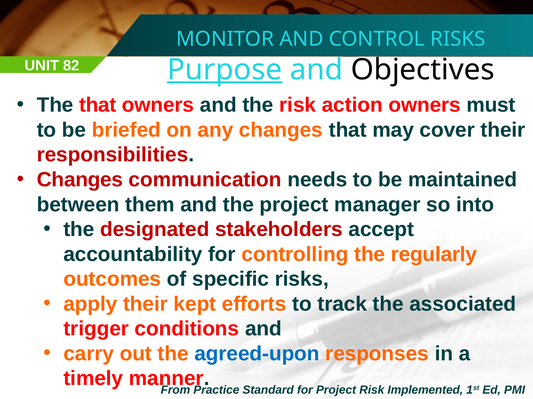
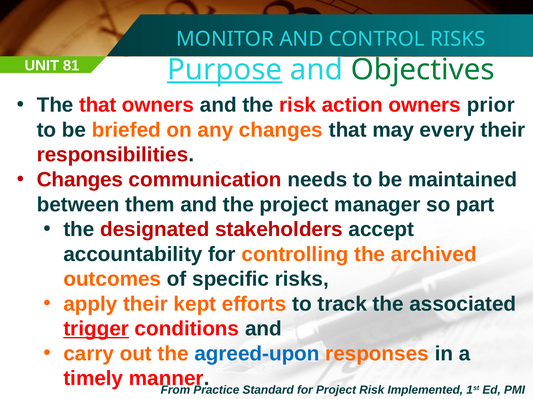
82: 82 -> 81
Objectives colour: black -> green
must: must -> prior
cover: cover -> every
into: into -> part
regularly: regularly -> archived
trigger underline: none -> present
